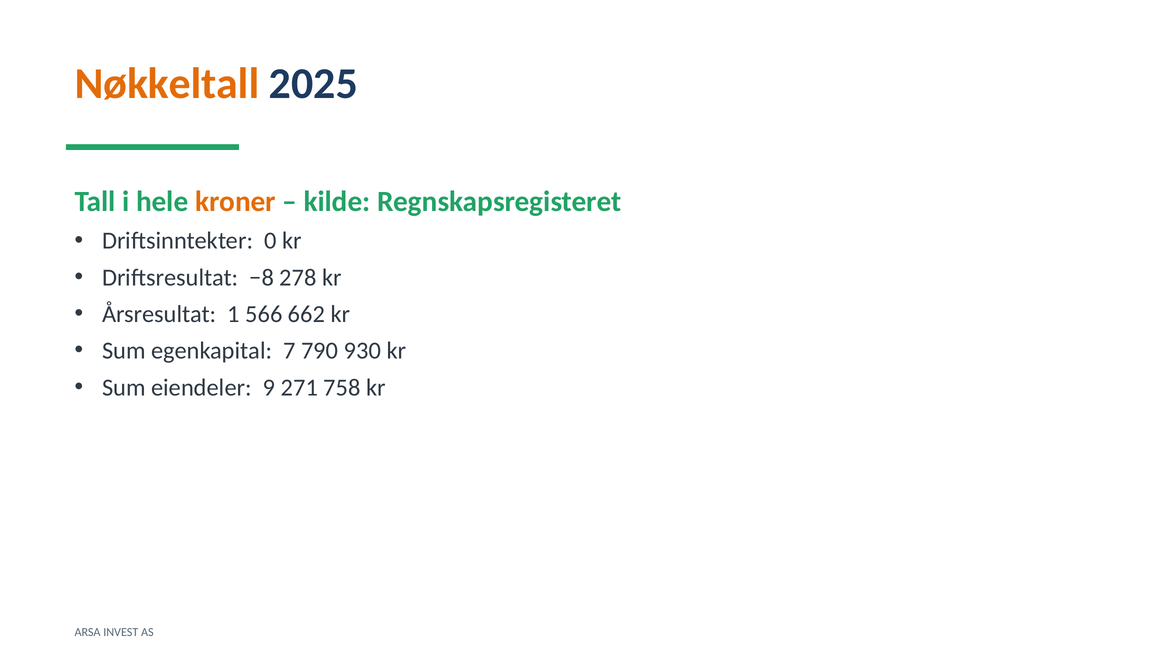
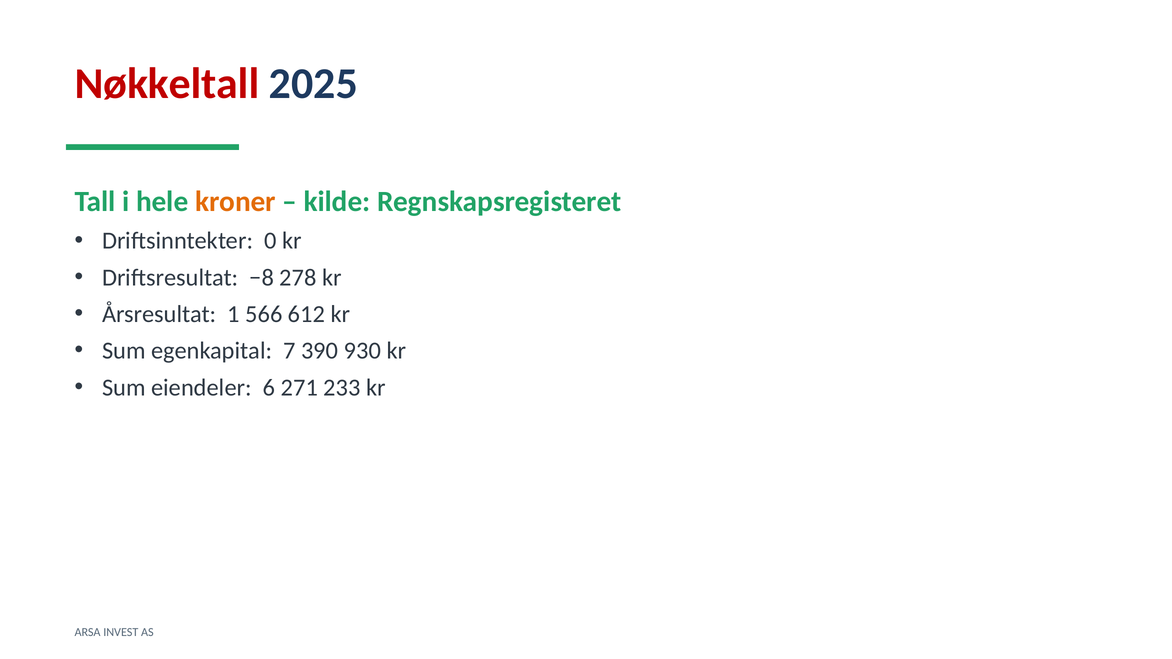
Nøkkeltall colour: orange -> red
662: 662 -> 612
790: 790 -> 390
9: 9 -> 6
758: 758 -> 233
